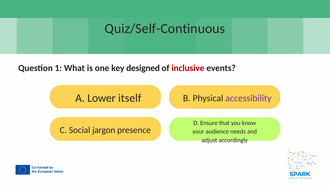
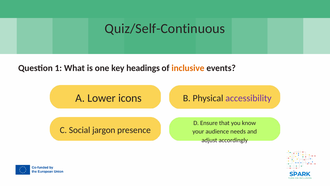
designed: designed -> headings
inclusive colour: red -> orange
itself: itself -> icons
